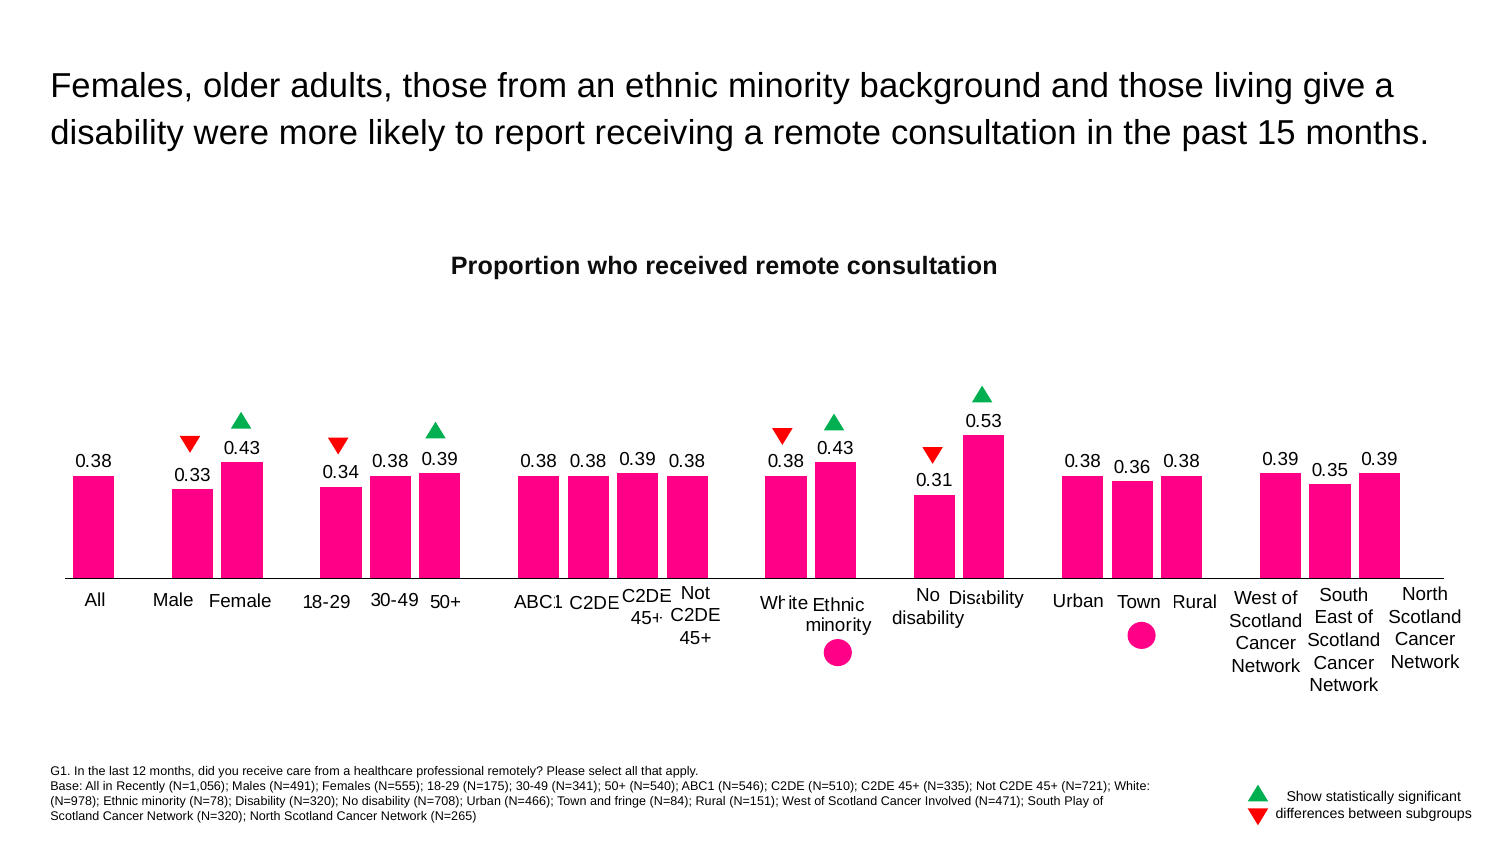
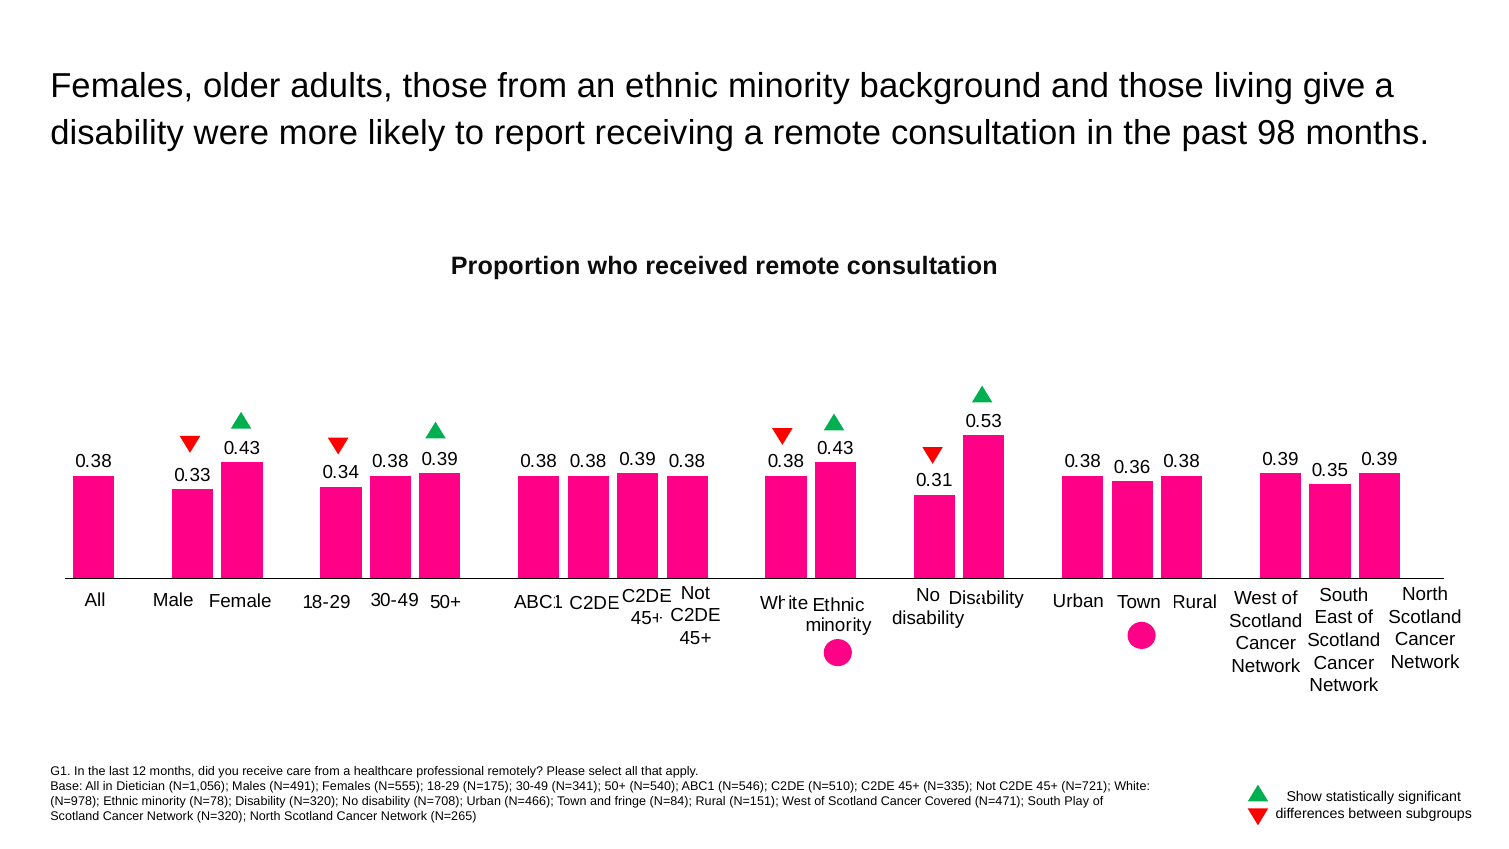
15: 15 -> 98
Recently: Recently -> Dietician
Involved: Involved -> Covered
